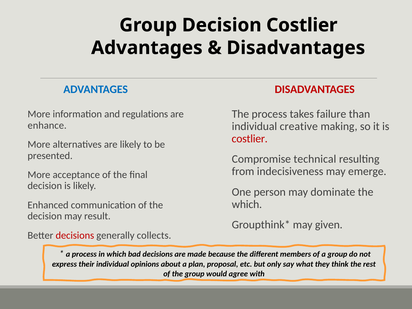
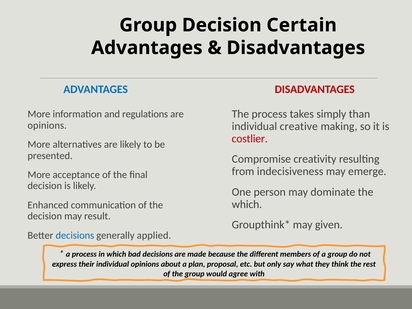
Decision Costlier: Costlier -> Certain
failure: failure -> simply
enhance at (47, 125): enhance -> opinions
technical: technical -> creativity
decisions at (75, 235) colour: red -> blue
collects: collects -> applied
